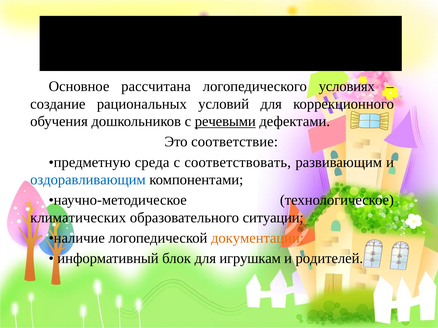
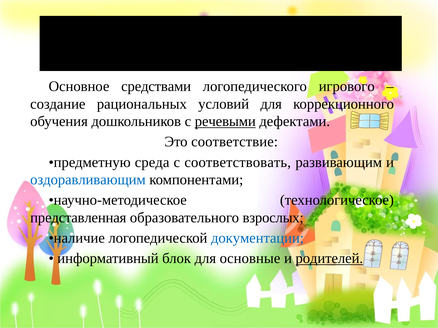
рассчитана: рассчитана -> средствами
условиях: условиях -> игрового
климатических: климатических -> представленная
ситуации: ситуации -> взрослых
документации colour: orange -> blue
игрушкам: игрушкам -> основные
родителей underline: none -> present
